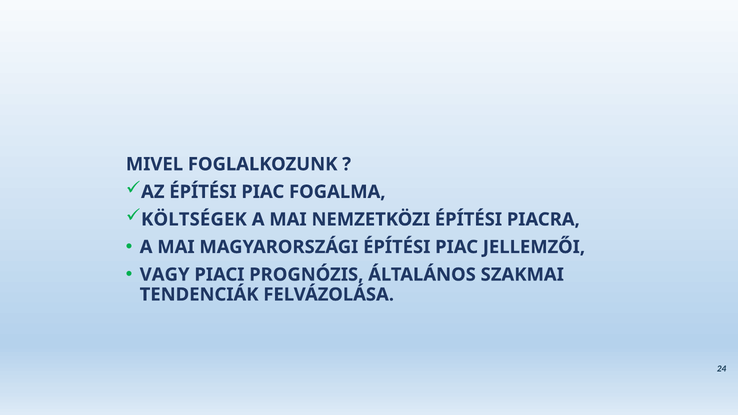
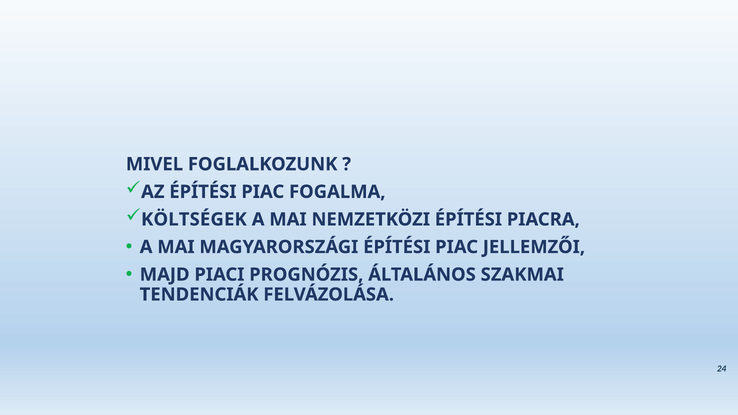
VAGY: VAGY -> MAJD
